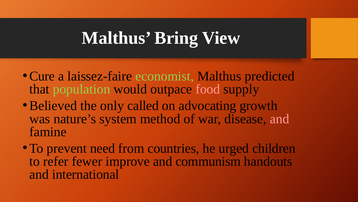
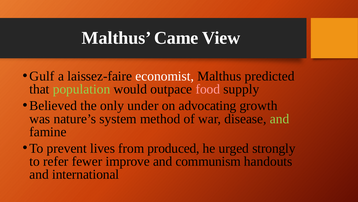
Bring: Bring -> Came
Cure: Cure -> Gulf
economist colour: light green -> white
called: called -> under
and at (280, 118) colour: pink -> light green
need: need -> lives
countries: countries -> produced
children: children -> strongly
